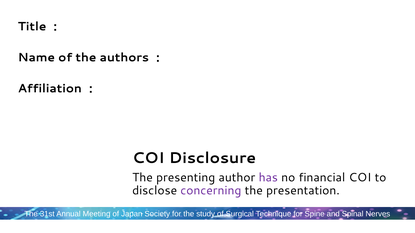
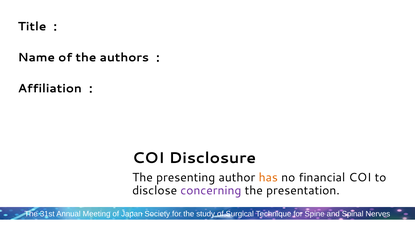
has colour: purple -> orange
